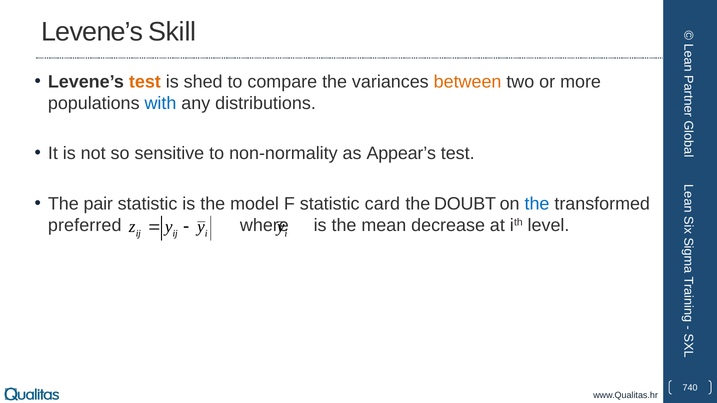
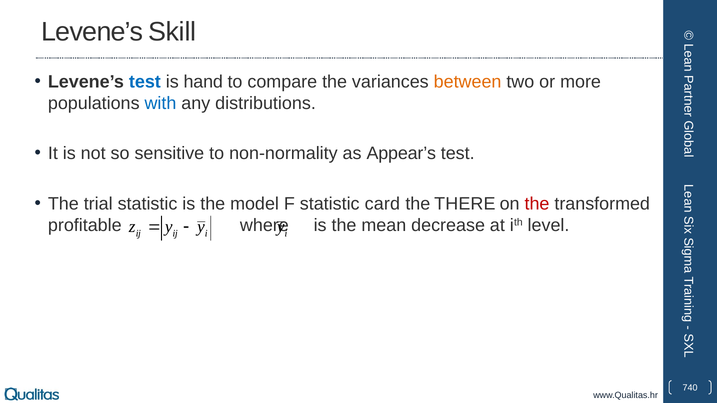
test at (145, 82) colour: orange -> blue
shed: shed -> hand
pair: pair -> trial
DOUBT: DOUBT -> THERE
the at (537, 204) colour: blue -> red
preferred: preferred -> profitable
